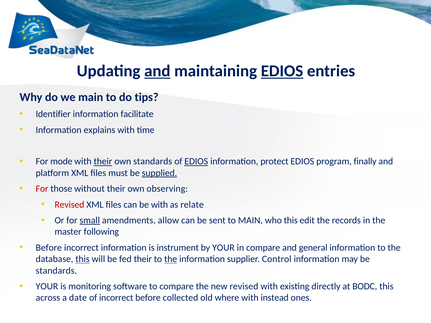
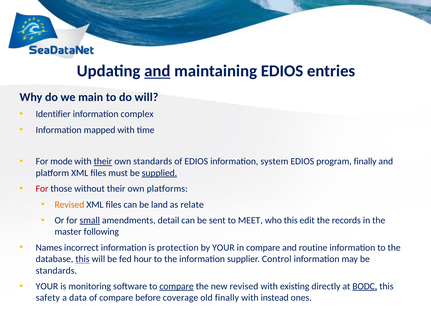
EDIOS at (282, 71) underline: present -> none
do tips: tips -> will
facilitate: facilitate -> complex
explains: explains -> mapped
EDIOS at (196, 162) underline: present -> none
protect: protect -> system
observing: observing -> platforms
Revised at (69, 205) colour: red -> orange
be with: with -> land
allow: allow -> detail
to MAIN: MAIN -> MEET
Before at (49, 248): Before -> Names
instrument: instrument -> protection
general: general -> routine
fed their: their -> hour
the at (171, 259) underline: present -> none
compare at (177, 287) underline: none -> present
BODC underline: none -> present
across: across -> safety
date: date -> data
of incorrect: incorrect -> compare
collected: collected -> coverage
old where: where -> finally
